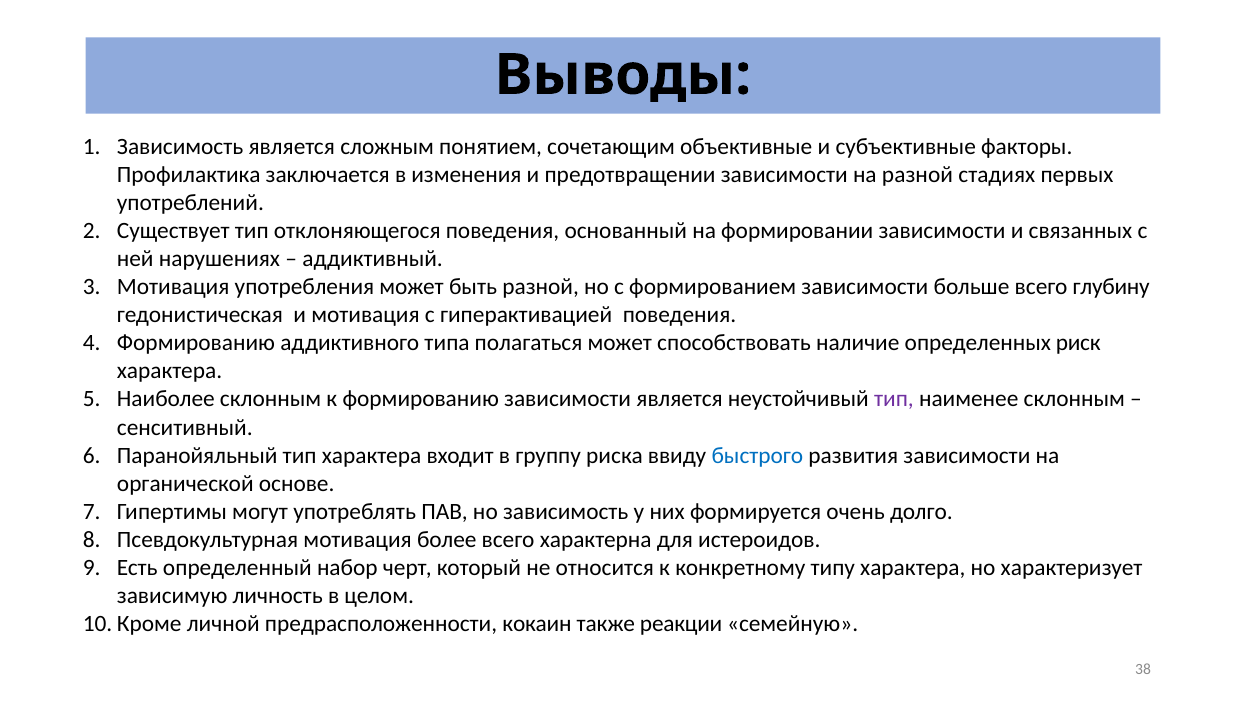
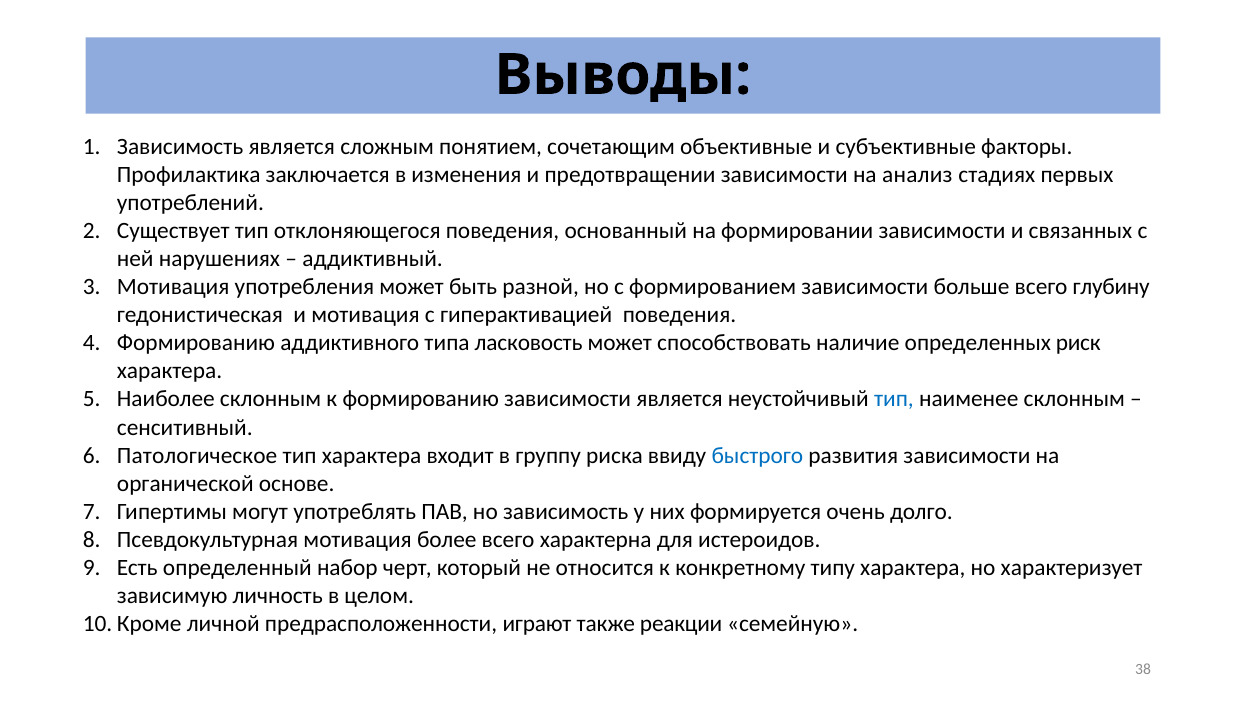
на разной: разной -> анализ
полагаться: полагаться -> ласковость
тип at (894, 399) colour: purple -> blue
Паранойяльный: Паранойяльный -> Патологическое
кокаин: кокаин -> играют
